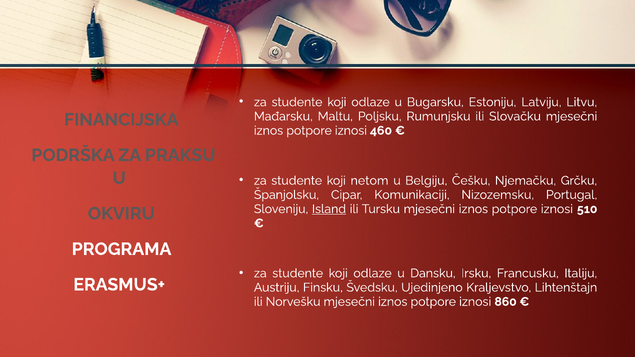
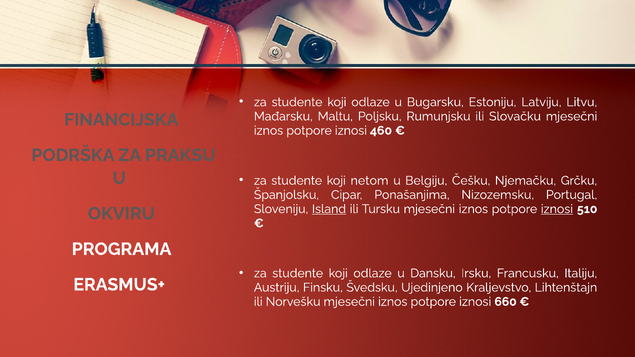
Komunikaciji: Komunikaciji -> Ponašanjima
iznosi at (557, 209) underline: none -> present
860: 860 -> 660
